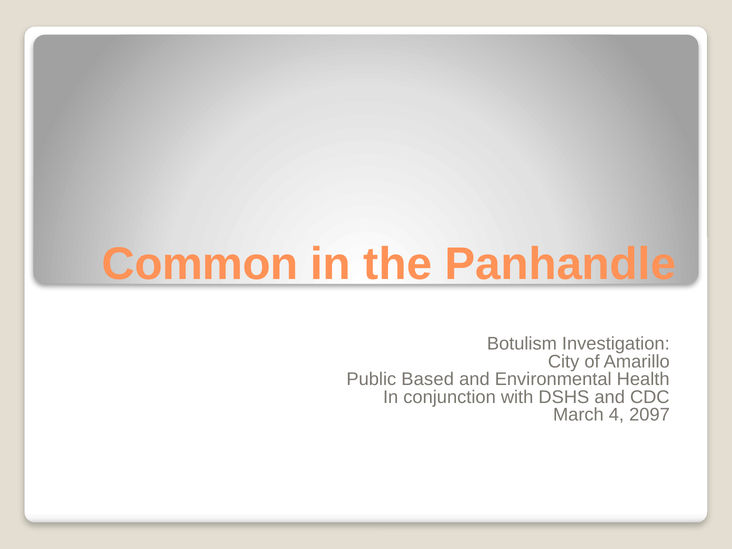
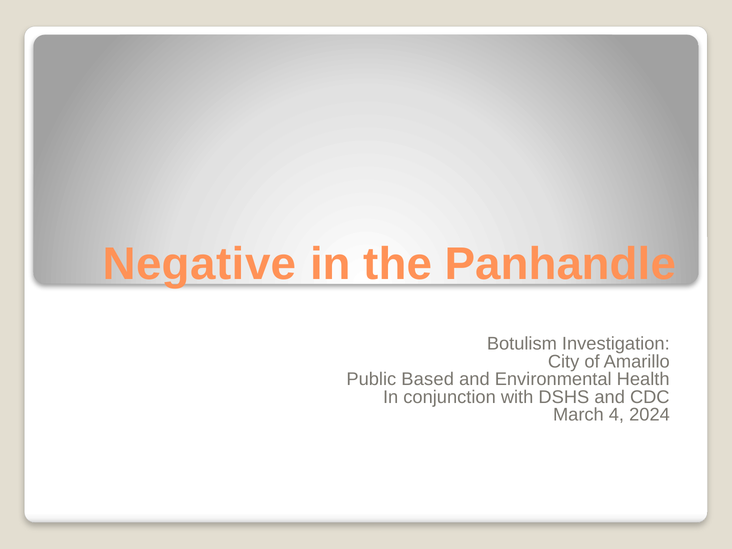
Common: Common -> Negative
2097: 2097 -> 2024
